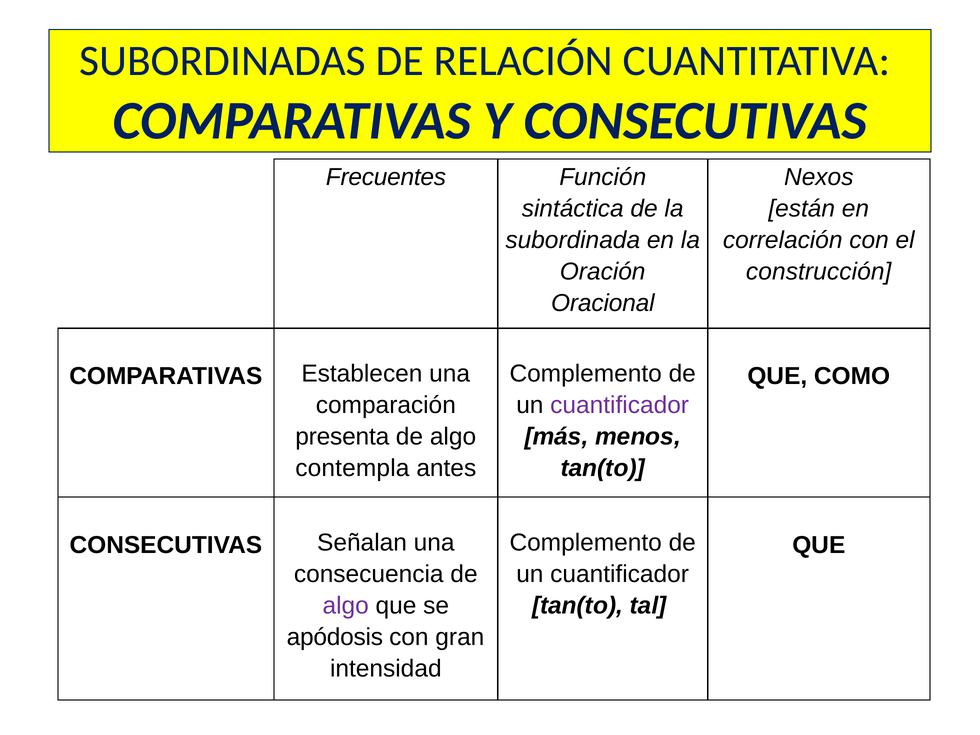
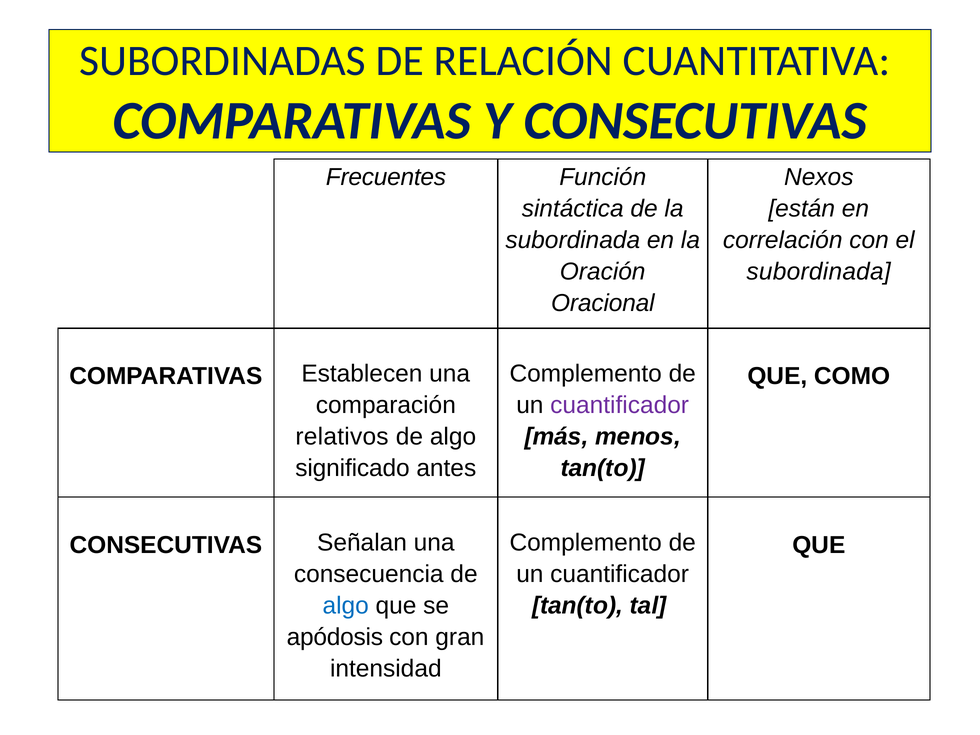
construcción at (819, 272): construcción -> subordinada
presenta: presenta -> relativos
contempla: contempla -> significado
algo at (346, 606) colour: purple -> blue
